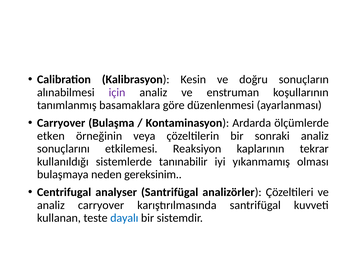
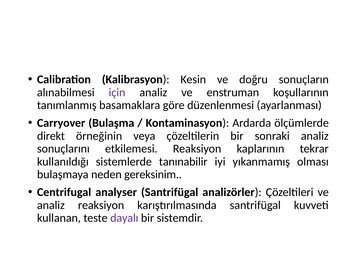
etken: etken -> direkt
analiz carryover: carryover -> reaksiyon
dayalı colour: blue -> purple
